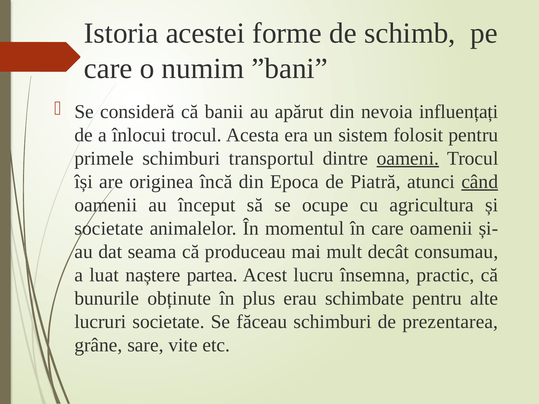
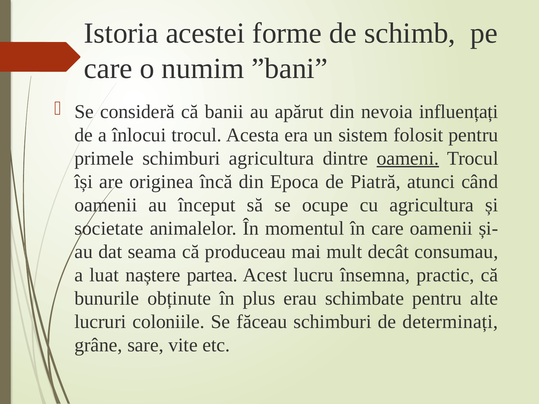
schimburi transportul: transportul -> agricultura
când underline: present -> none
lucruri societate: societate -> coloniile
prezentarea: prezentarea -> determinați
